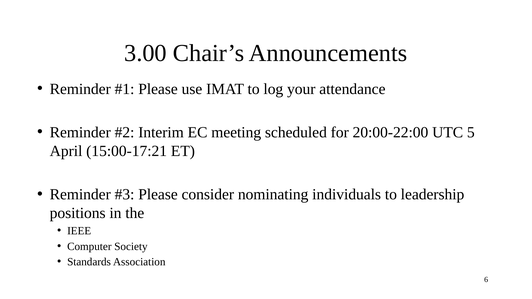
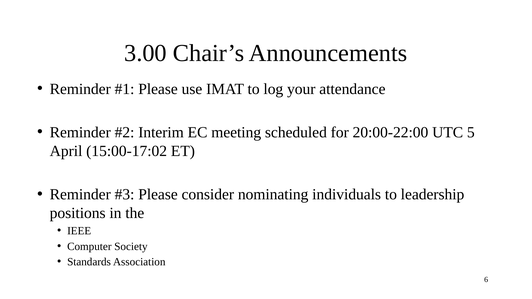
15:00-17:21: 15:00-17:21 -> 15:00-17:02
